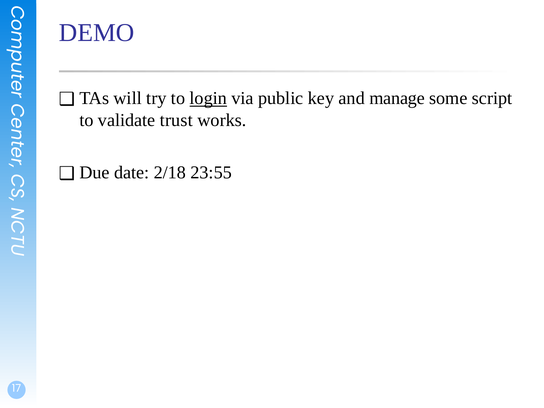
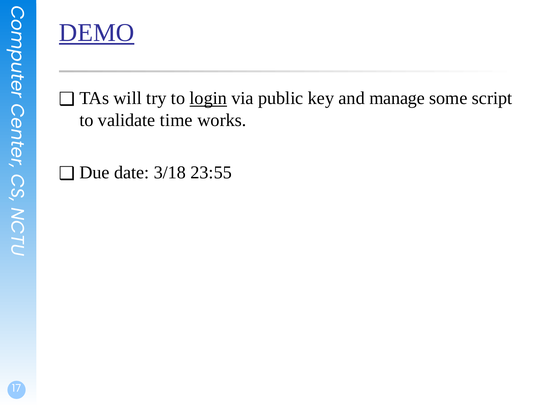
DEMO underline: none -> present
trust: trust -> time
2/18: 2/18 -> 3/18
